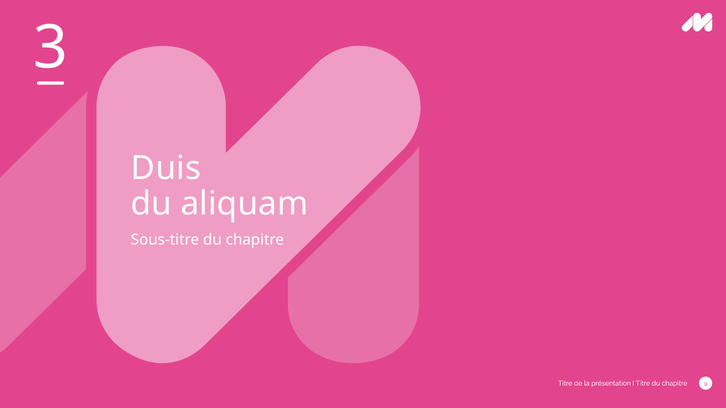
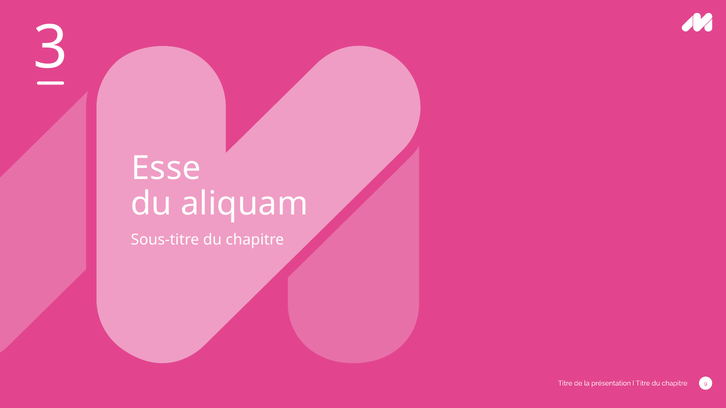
Duis: Duis -> Esse
